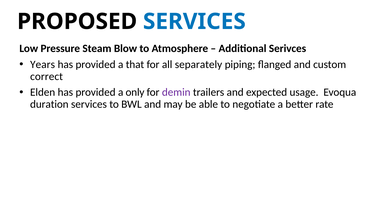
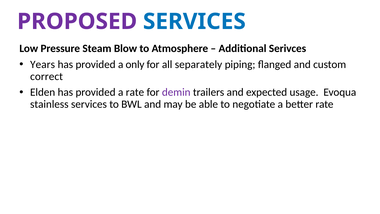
PROPOSED colour: black -> purple
that: that -> only
a only: only -> rate
duration: duration -> stainless
